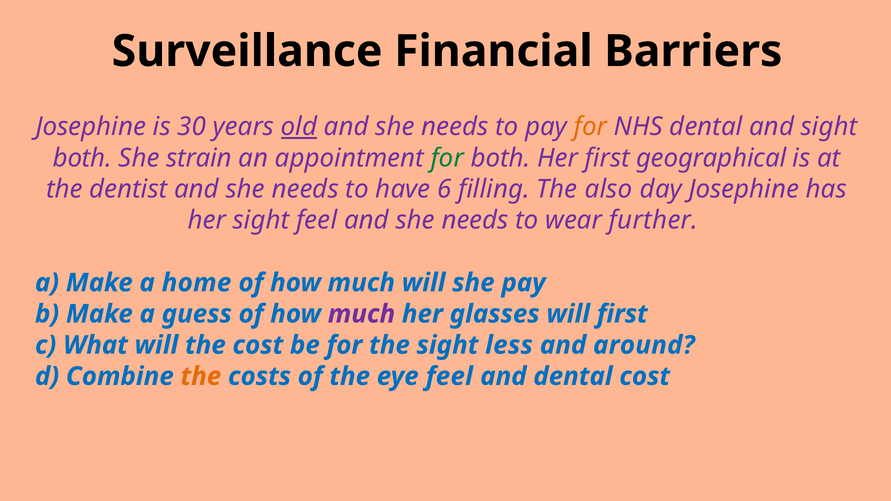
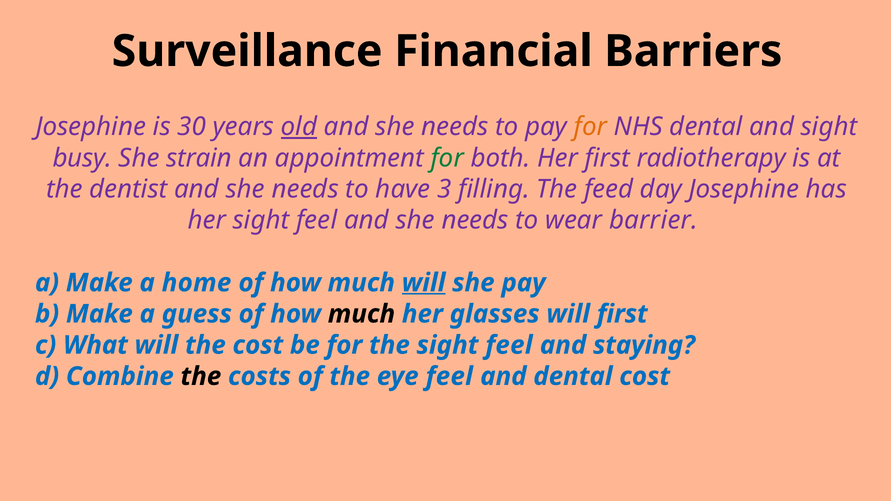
both at (82, 158): both -> busy
geographical: geographical -> radiotherapy
6: 6 -> 3
also: also -> feed
further: further -> barrier
will at (424, 283) underline: none -> present
much at (361, 314) colour: purple -> black
the sight less: less -> feel
around: around -> staying
the at (201, 376) colour: orange -> black
